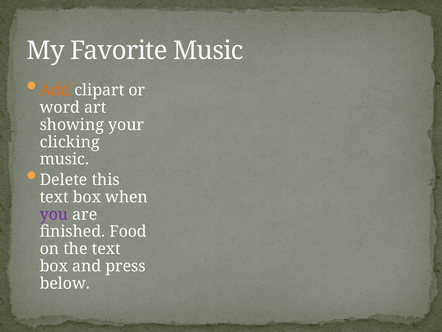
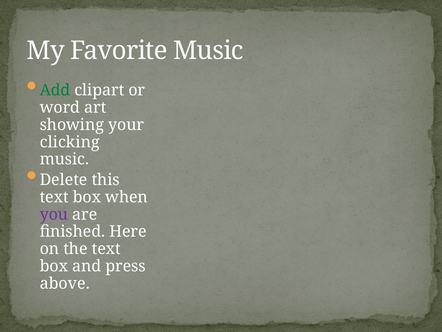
Add colour: orange -> green
Food: Food -> Here
below: below -> above
